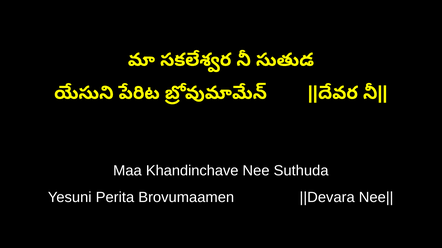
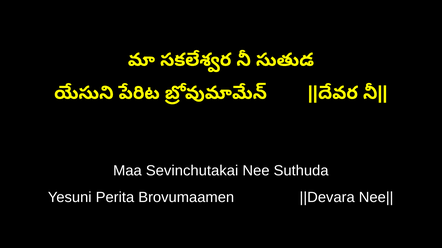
Khandinchave: Khandinchave -> Sevinchutakai
